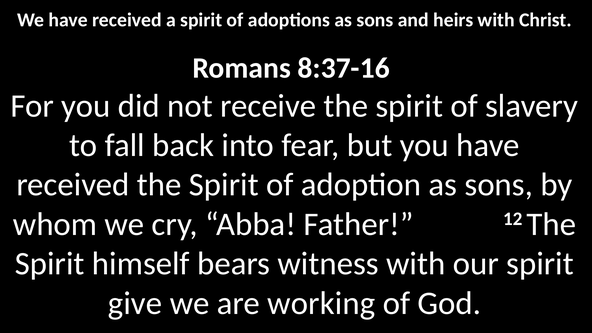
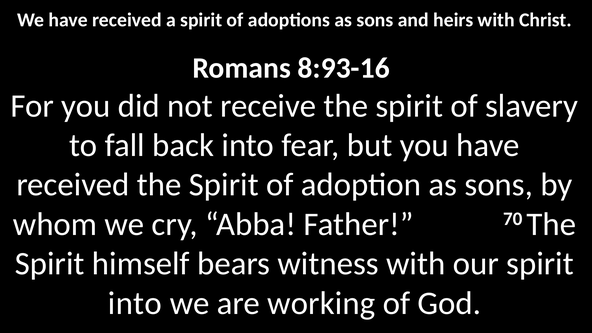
8:37-16: 8:37-16 -> 8:93-16
12: 12 -> 70
give at (135, 303): give -> into
